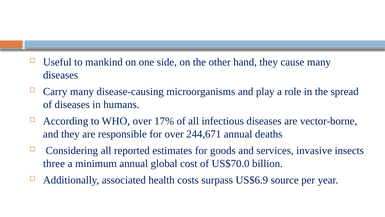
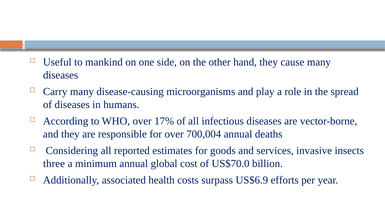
244,671: 244,671 -> 700,004
source: source -> efforts
